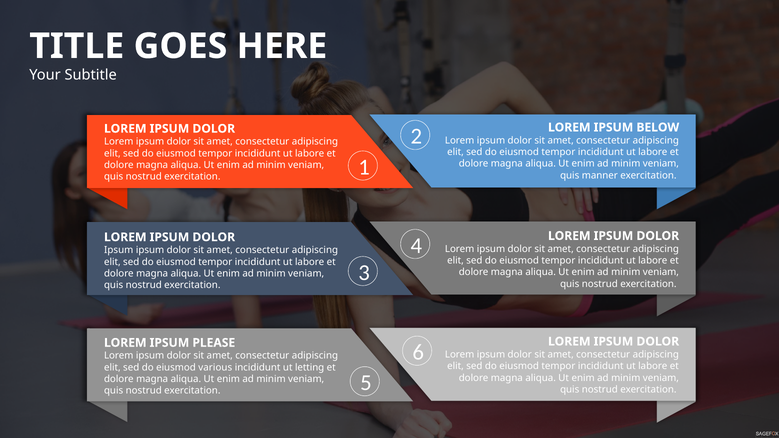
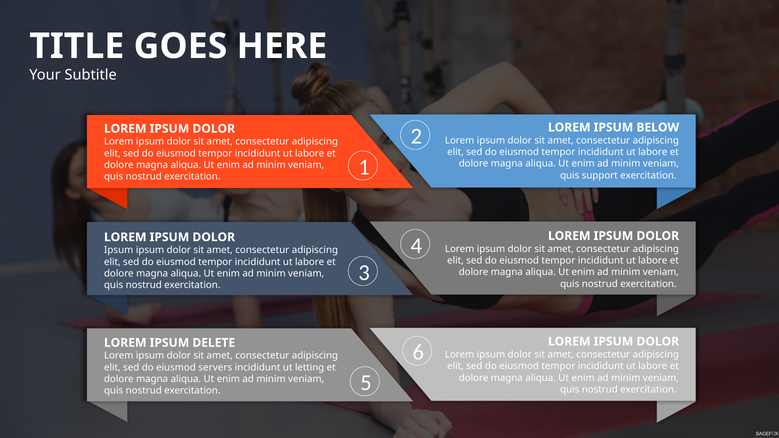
manner: manner -> support
PLEASE: PLEASE -> DELETE
various: various -> servers
